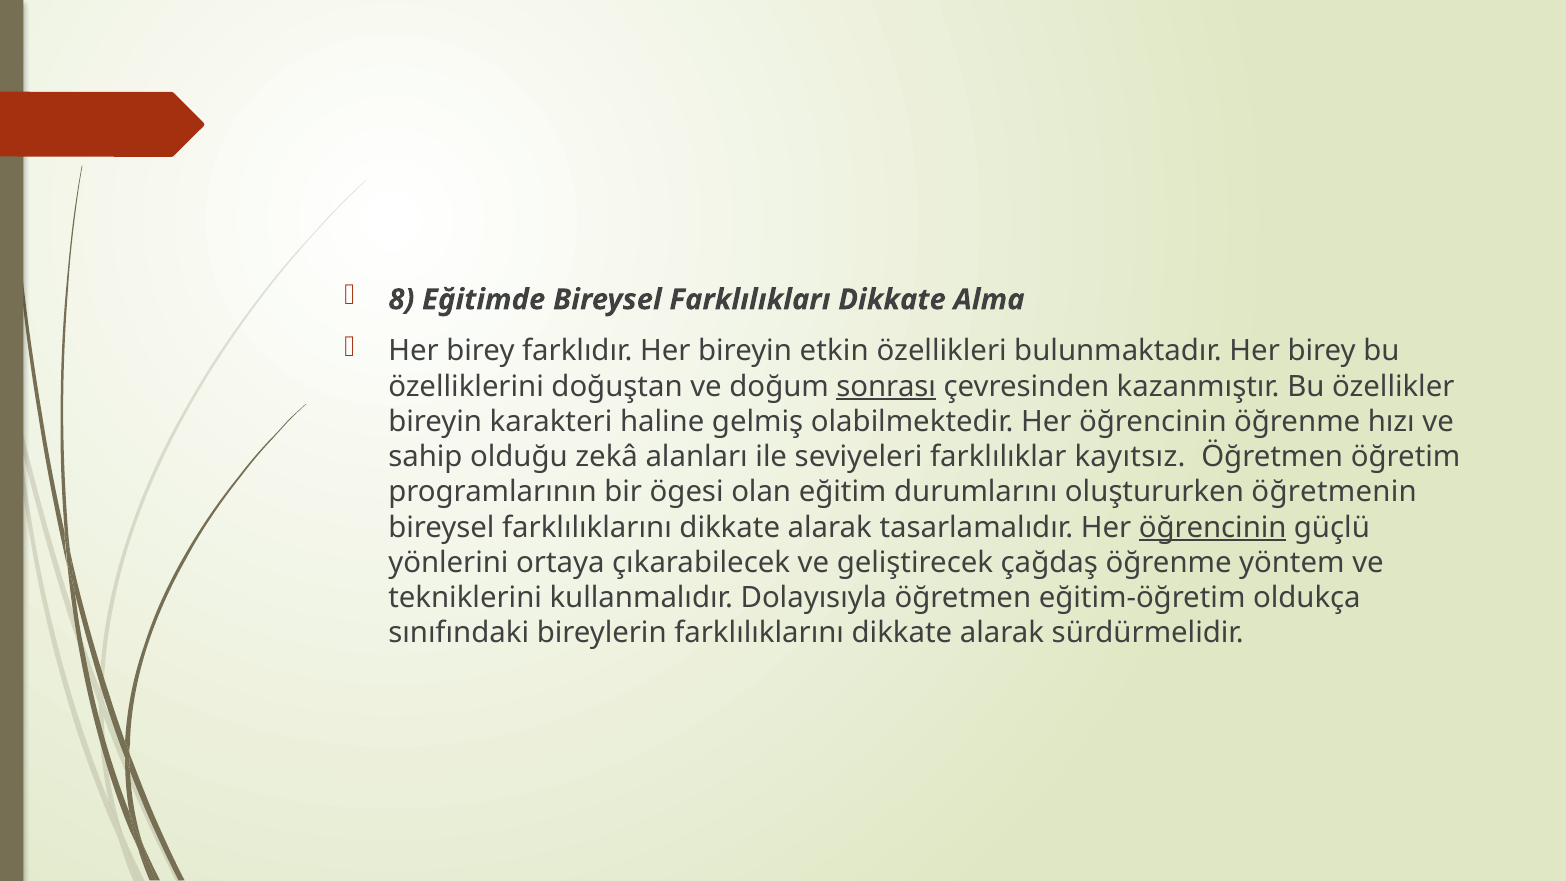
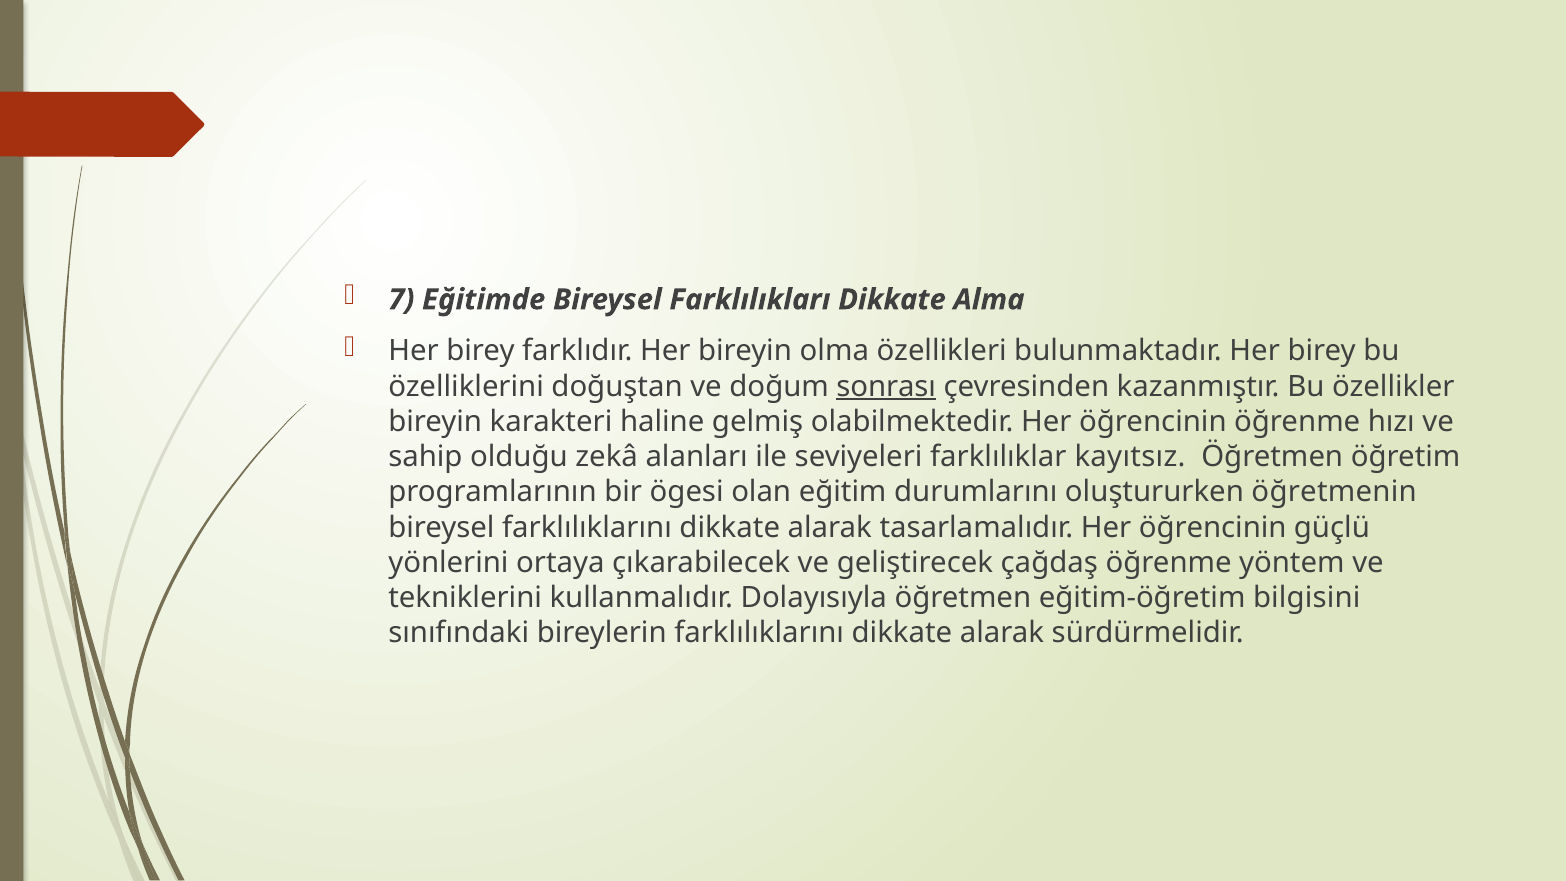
8: 8 -> 7
etkin: etkin -> olma
öğrencinin at (1213, 527) underline: present -> none
oldukça: oldukça -> bilgisini
